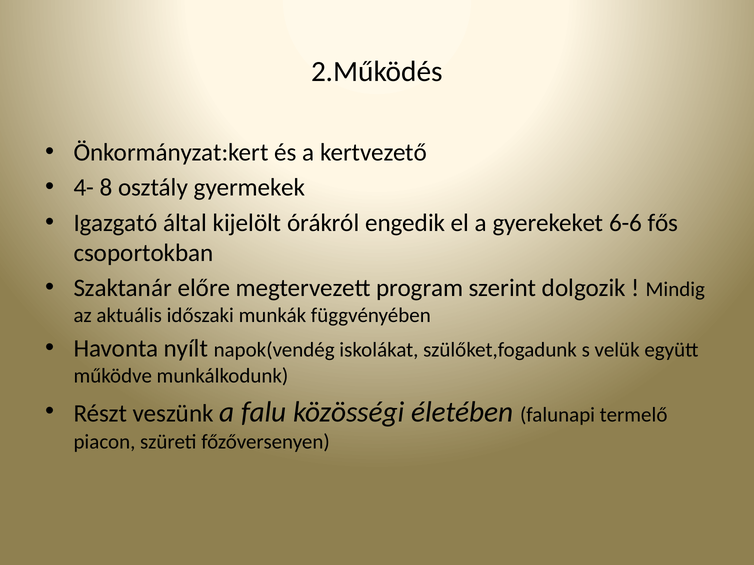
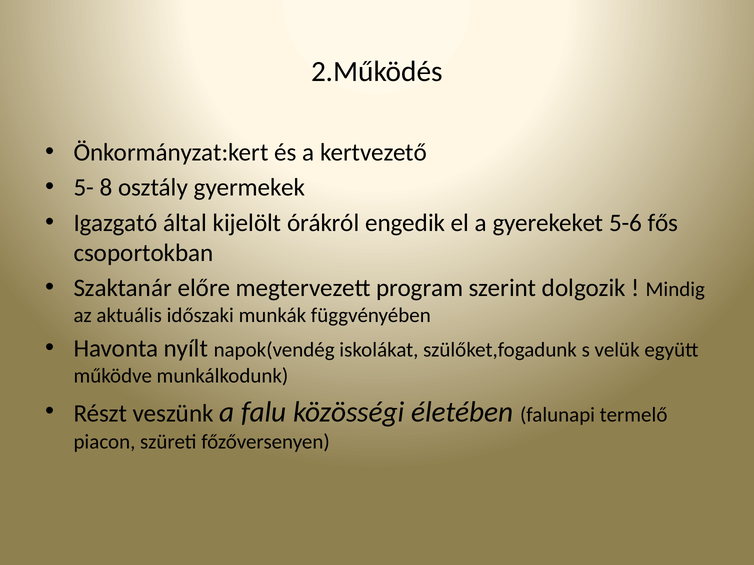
4-: 4- -> 5-
6-6: 6-6 -> 5-6
